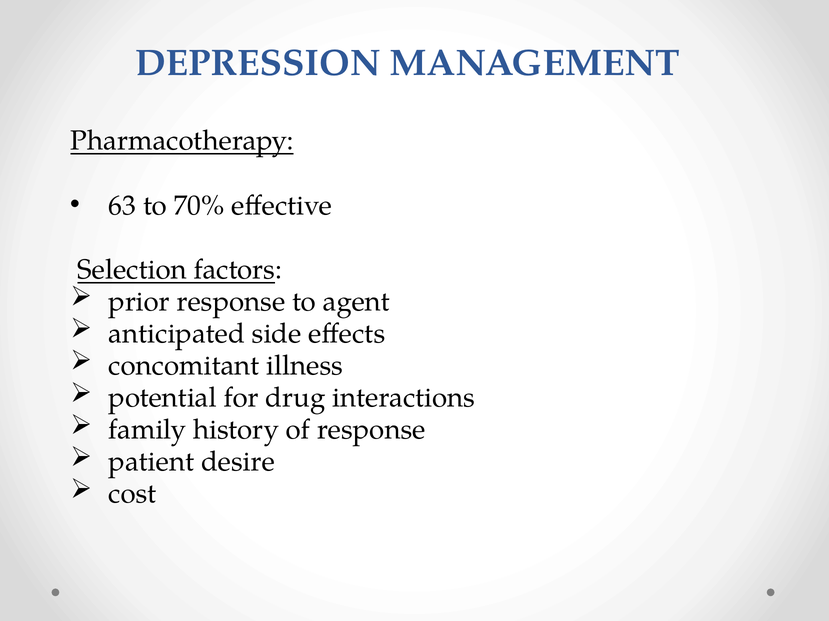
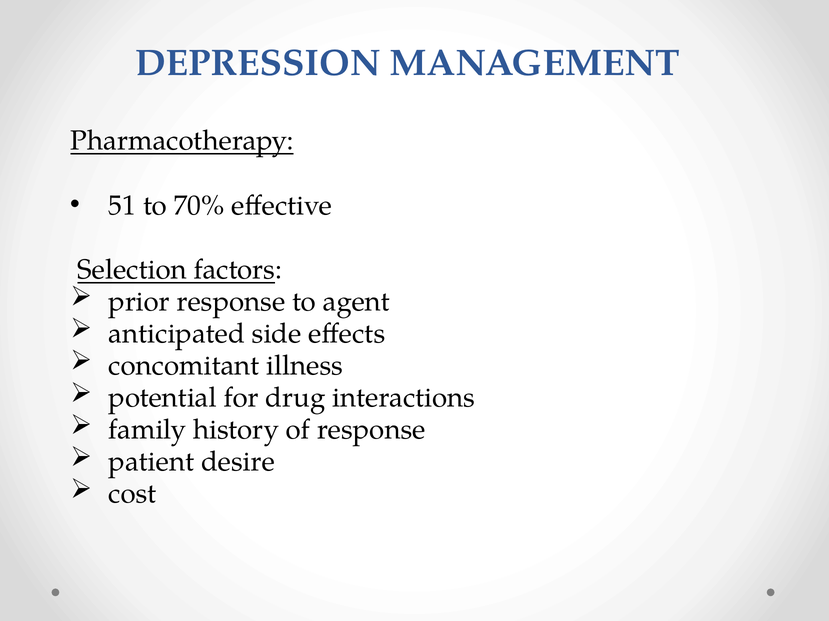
63: 63 -> 51
